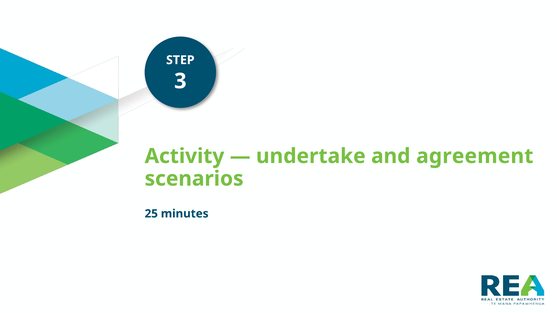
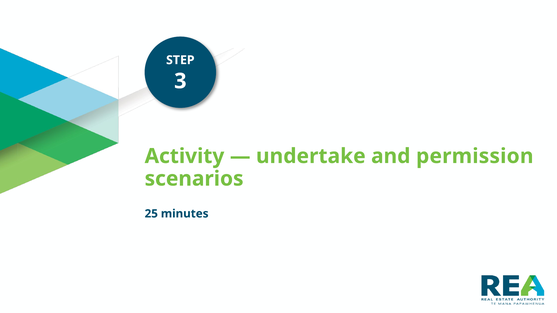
agreement: agreement -> permission
